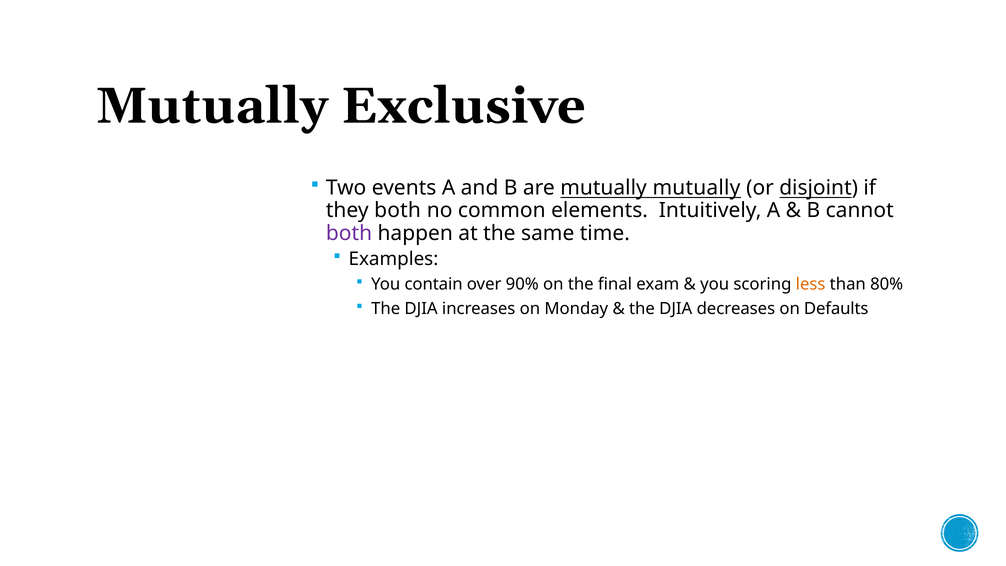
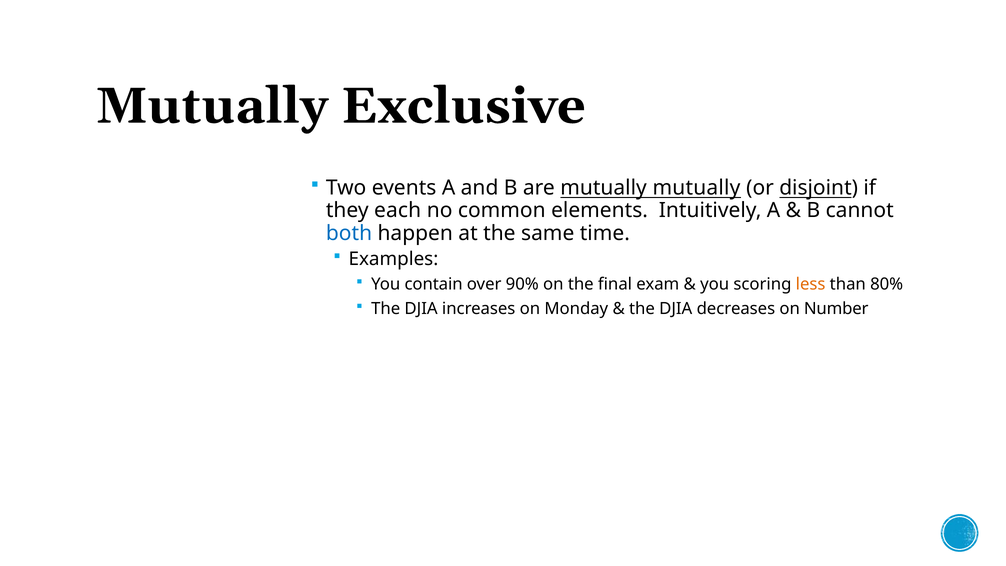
they both: both -> each
both at (349, 233) colour: purple -> blue
Defaults: Defaults -> Number
